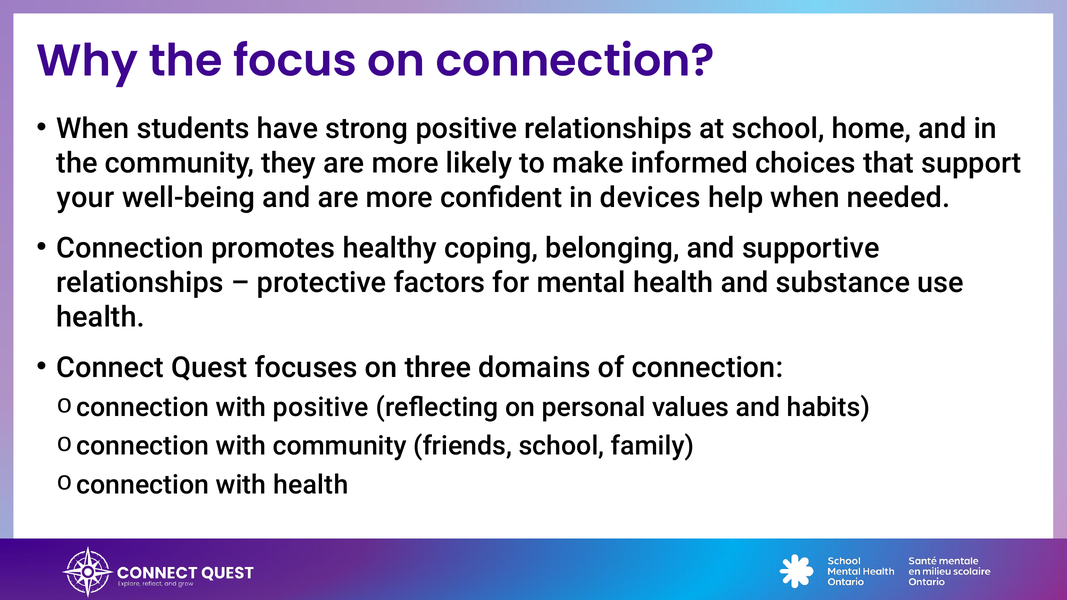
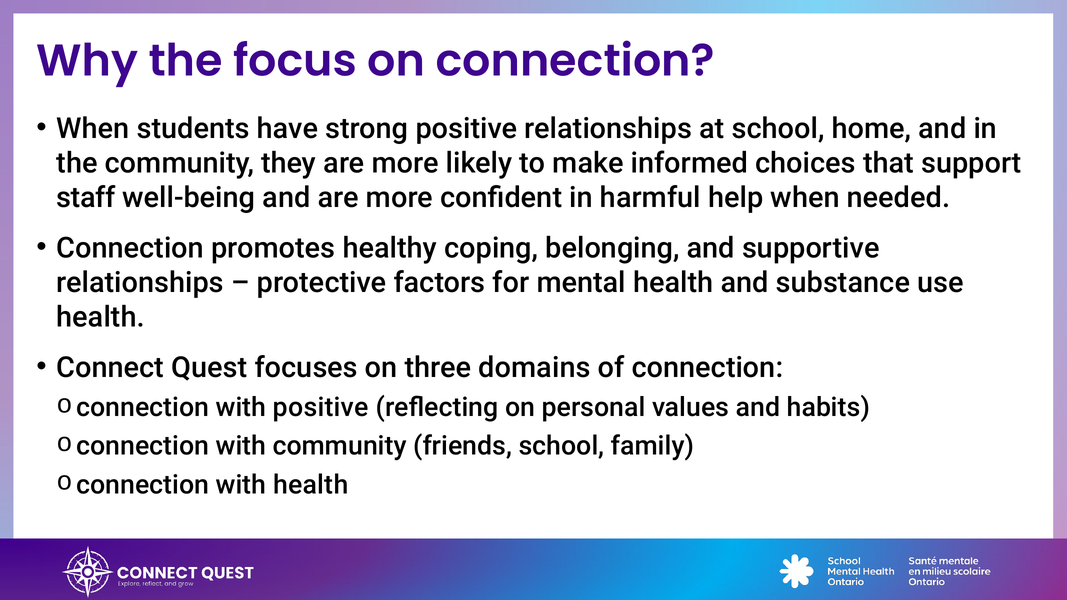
your: your -> staff
devices: devices -> harmful
